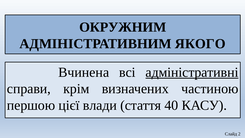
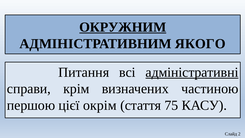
ОКРУЖНИМ underline: none -> present
Вчинена: Вчинена -> Питання
влади: влади -> окрім
40: 40 -> 75
